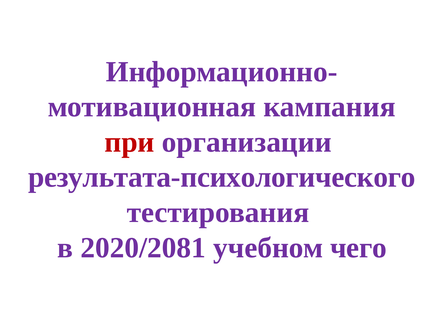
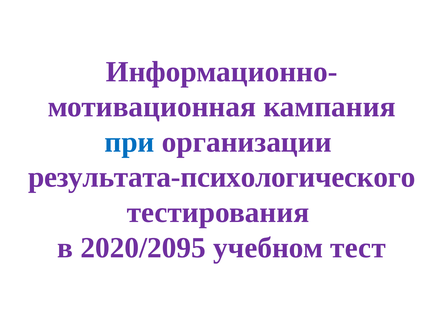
при colour: red -> blue
2020/2081: 2020/2081 -> 2020/2095
чего: чего -> тест
